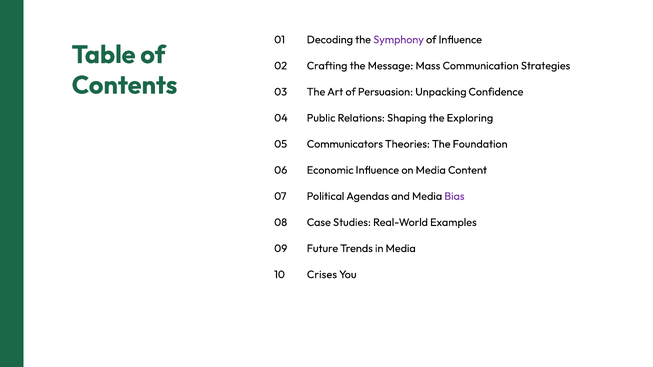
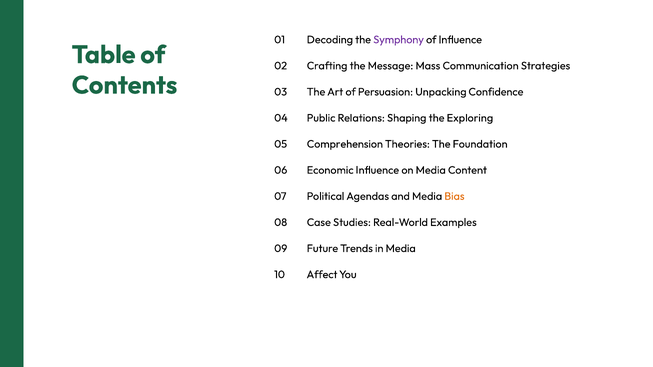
Communicators: Communicators -> Comprehension
Bias colour: purple -> orange
Crises: Crises -> Affect
